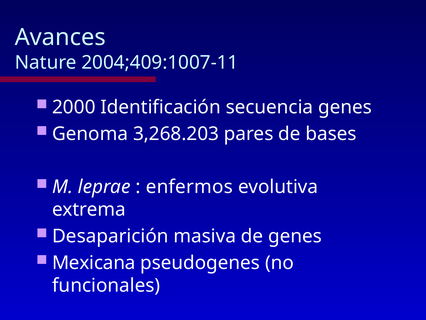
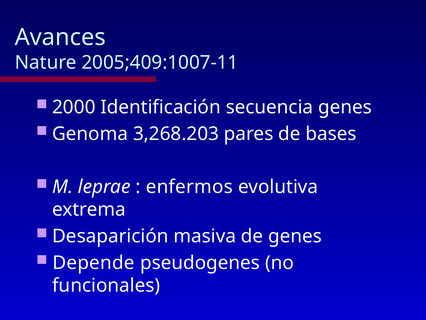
2004;409:1007-11: 2004;409:1007-11 -> 2005;409:1007-11
Mexicana: Mexicana -> Depende
